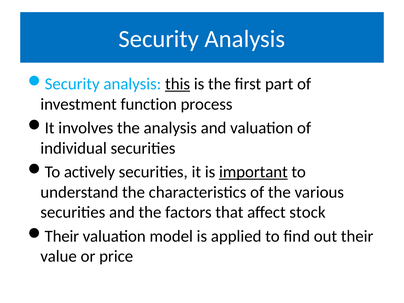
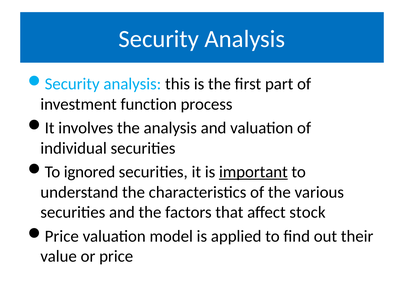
this underline: present -> none
actively: actively -> ignored
Their at (62, 236): Their -> Price
